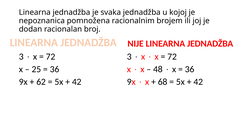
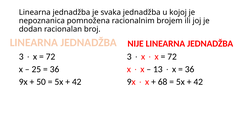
48: 48 -> 13
62: 62 -> 50
